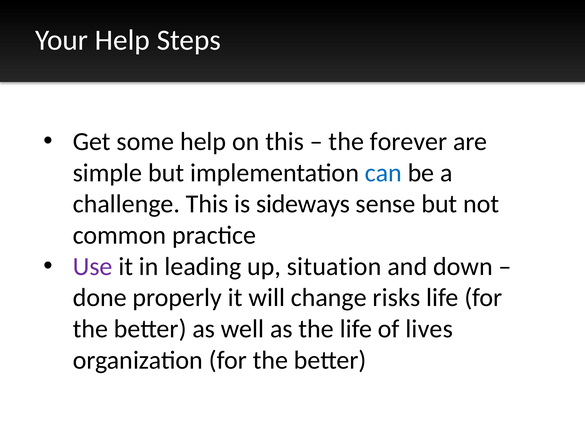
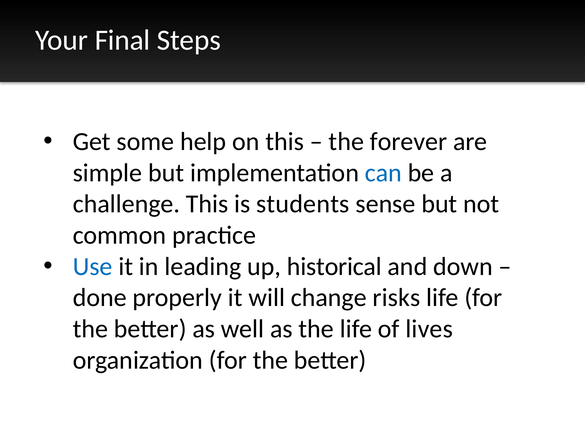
Your Help: Help -> Final
sideways: sideways -> students
Use colour: purple -> blue
situation: situation -> historical
